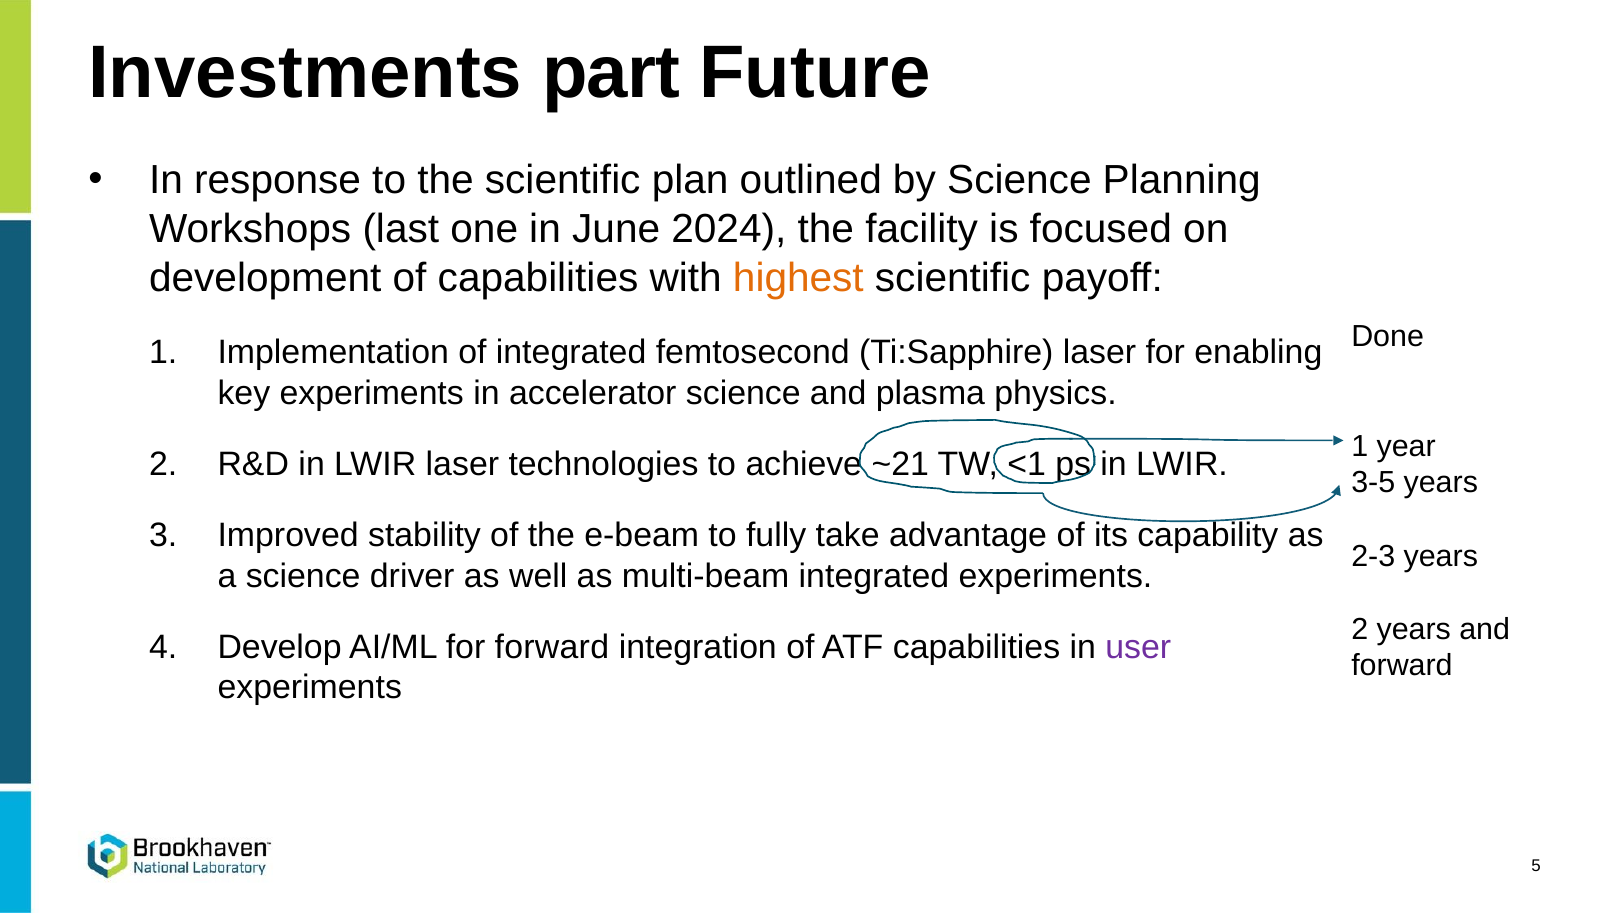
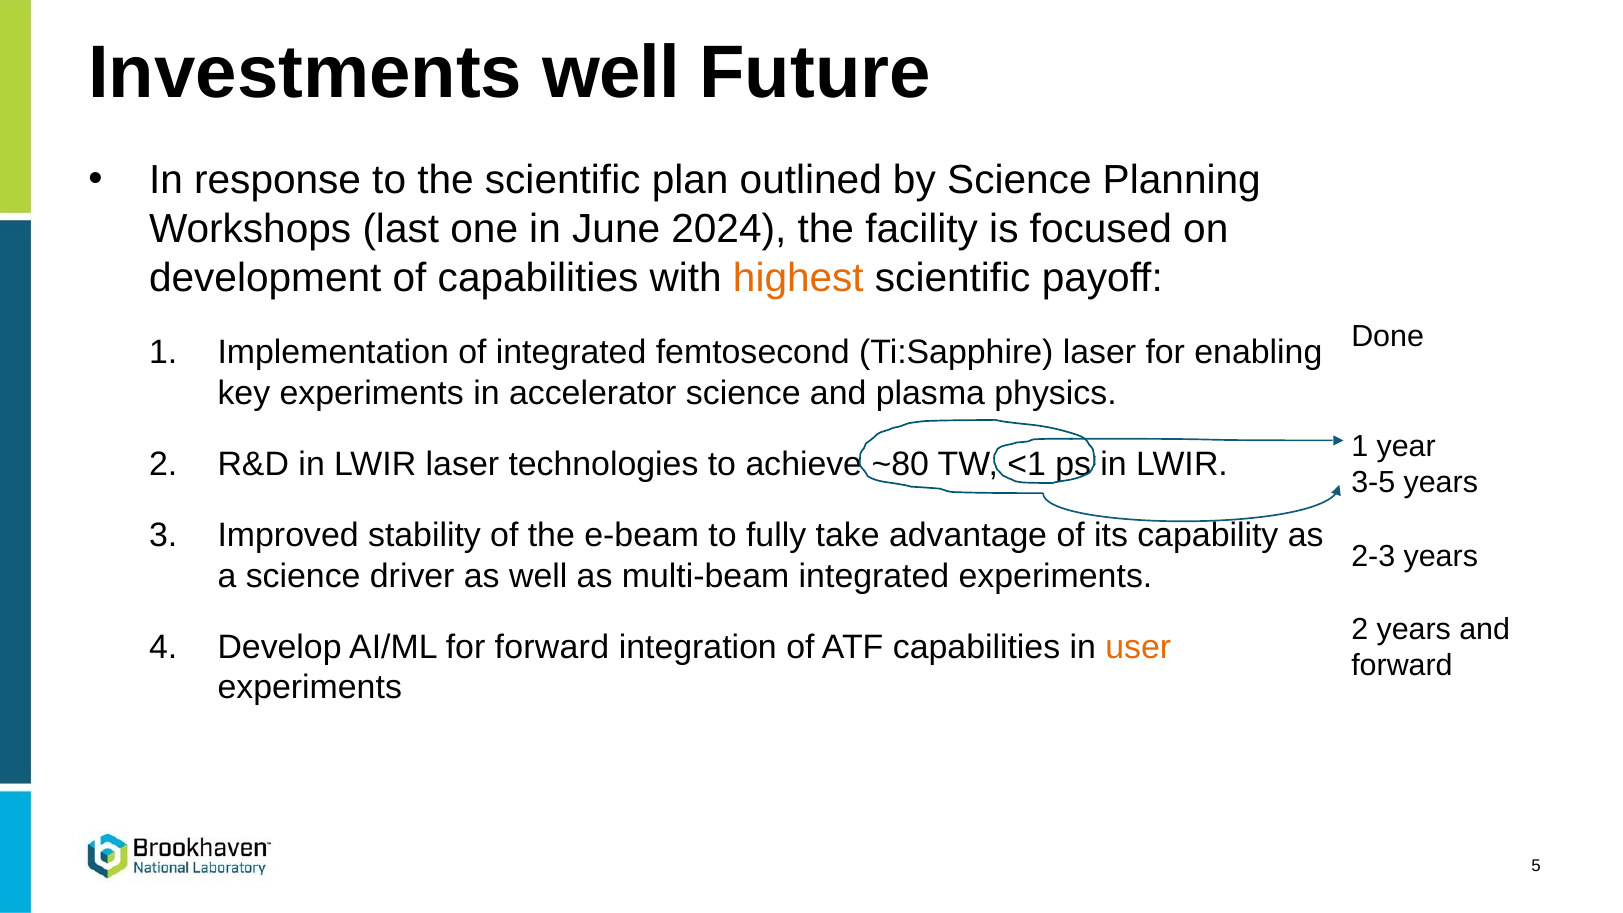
Investments part: part -> well
~21: ~21 -> ~80
user colour: purple -> orange
